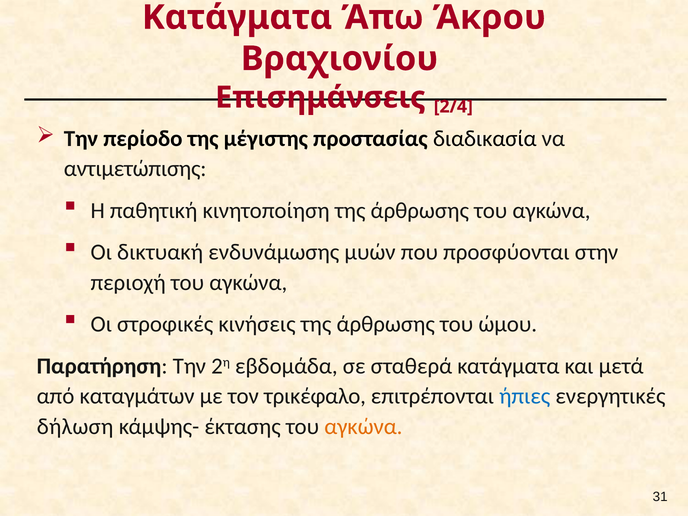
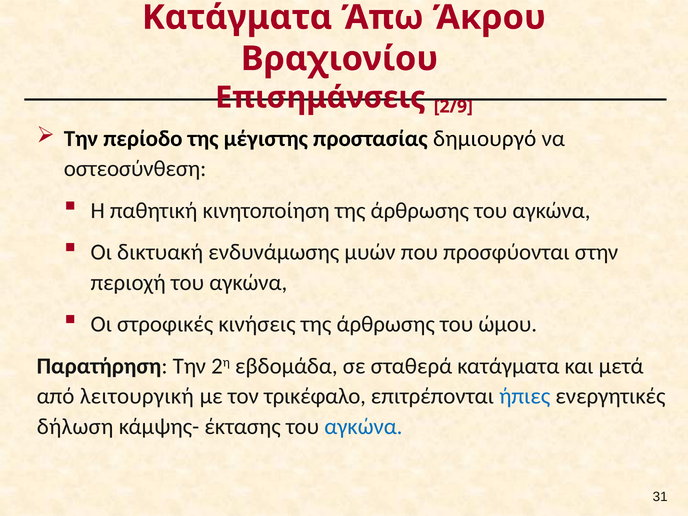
2/4: 2/4 -> 2/9
διαδικασία: διαδικασία -> δημιουργό
αντιμετώπισης: αντιμετώπισης -> οστεοσύνθεση
καταγμάτων: καταγμάτων -> λειτουργική
αγκώνα at (363, 427) colour: orange -> blue
